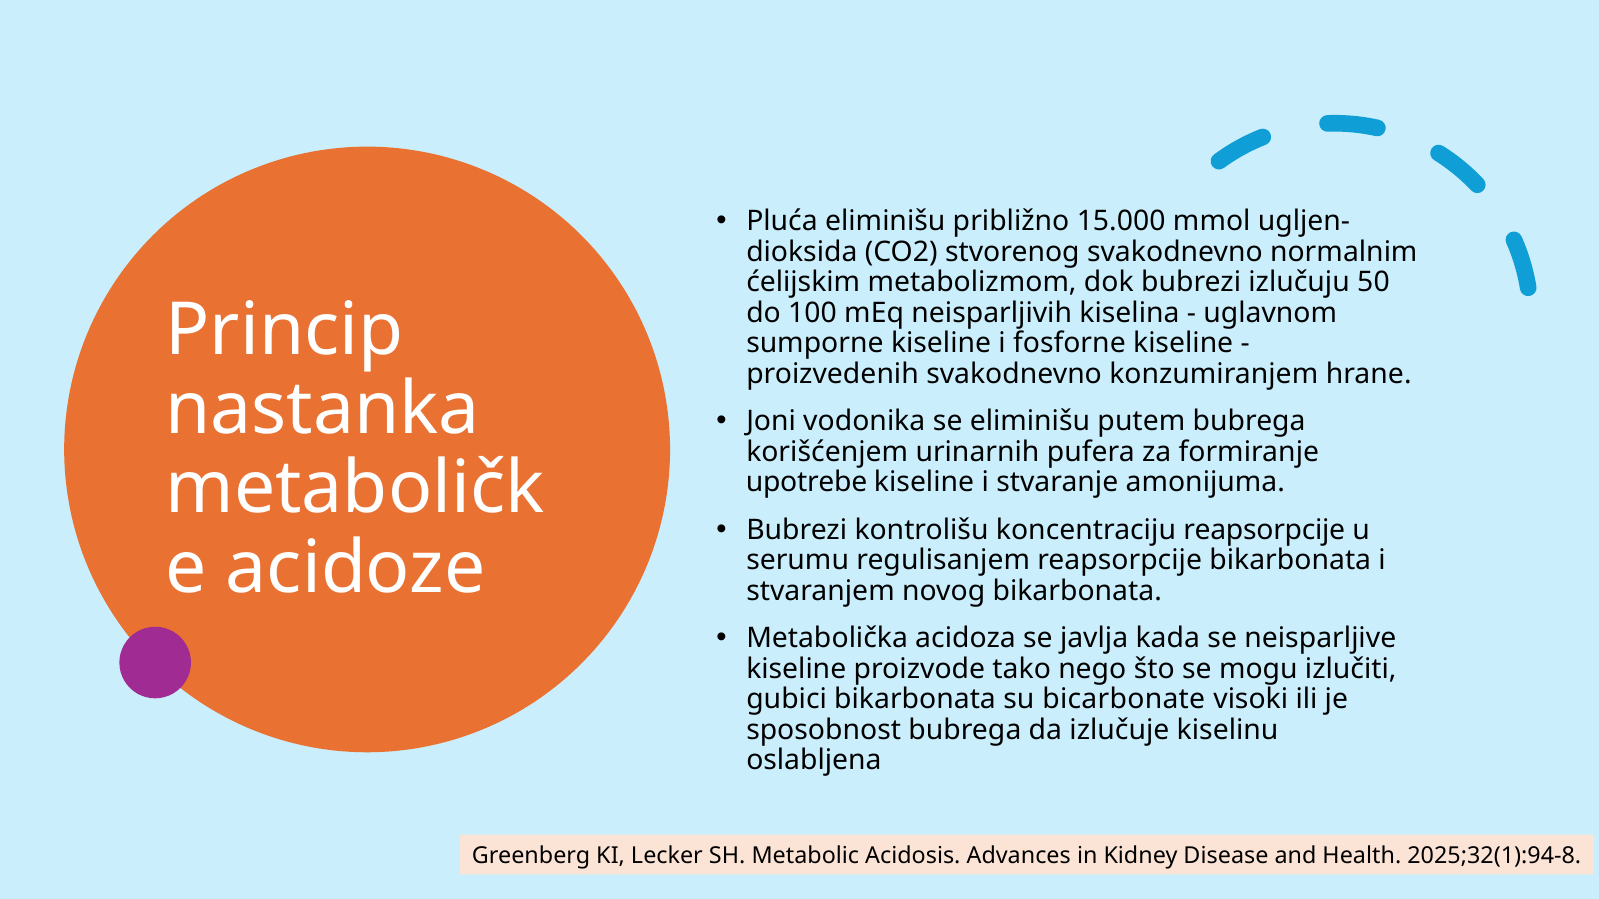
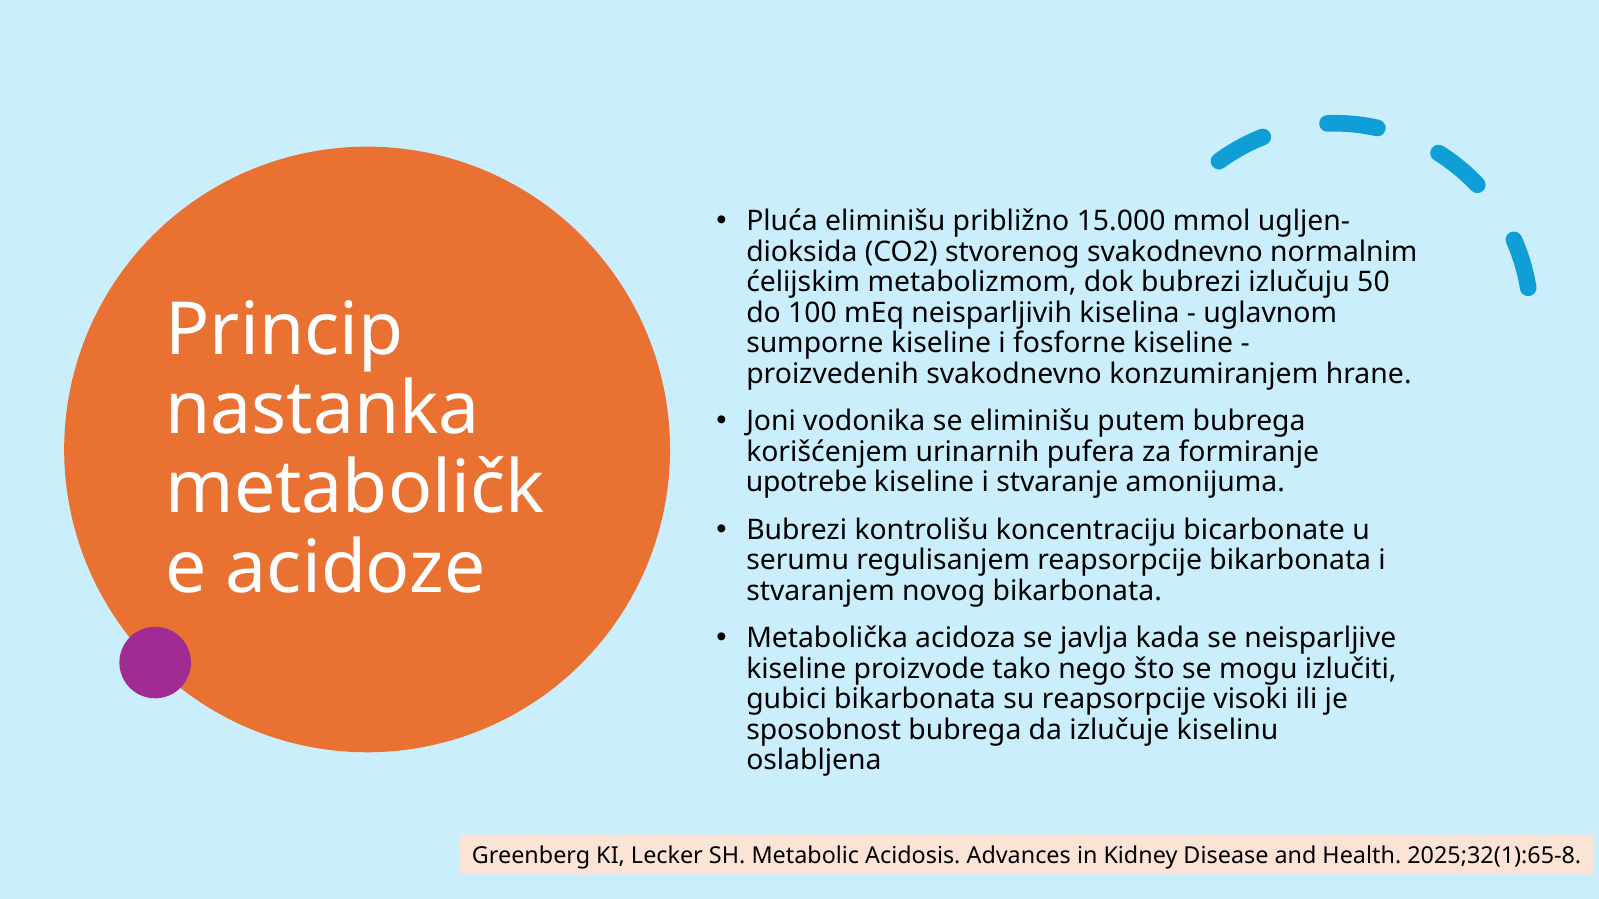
koncentraciju reapsorpcije: reapsorpcije -> bicarbonate
su bicarbonate: bicarbonate -> reapsorpcije
2025;32(1):94-8: 2025;32(1):94-8 -> 2025;32(1):65-8
